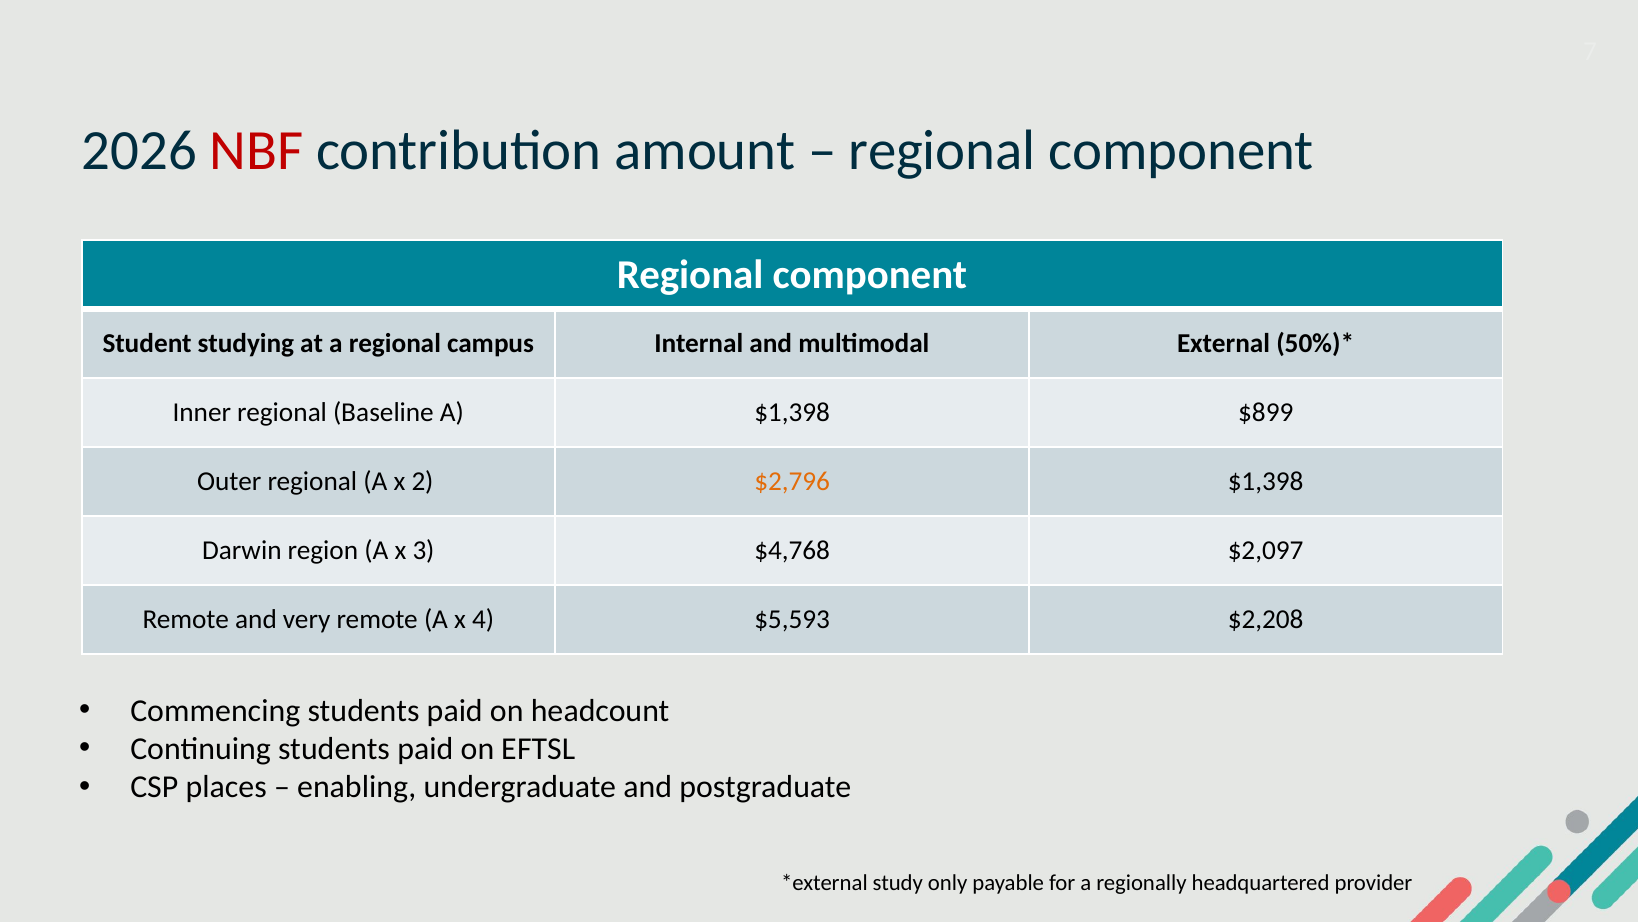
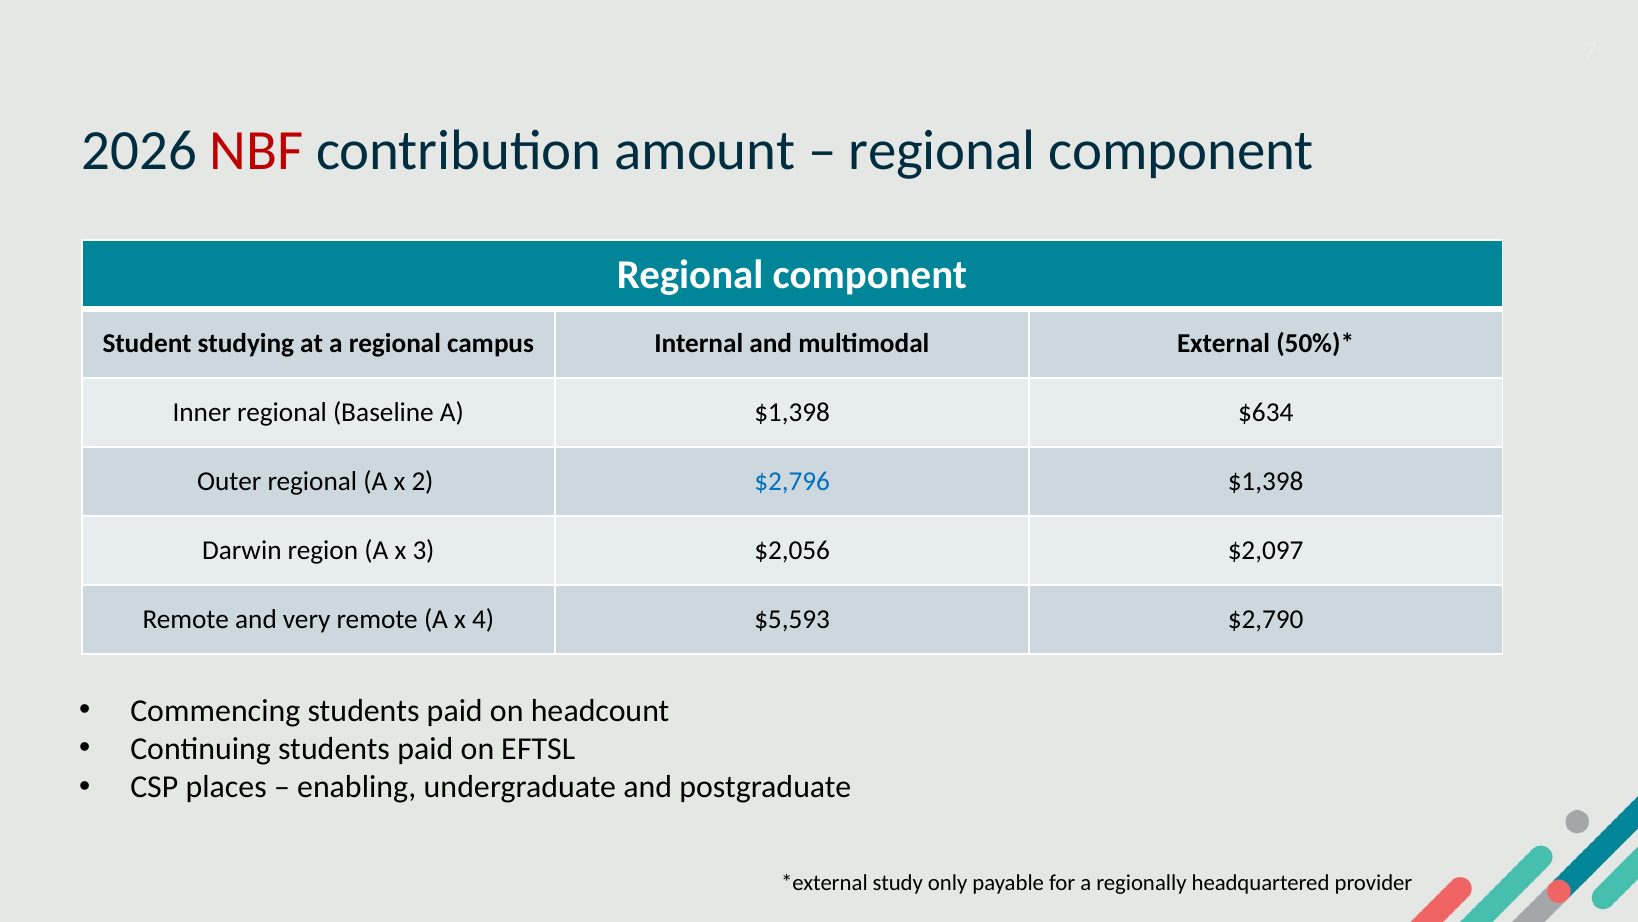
$899: $899 -> $634
$2,796 colour: orange -> blue
$4,768: $4,768 -> $2,056
$2,208: $2,208 -> $2,790
